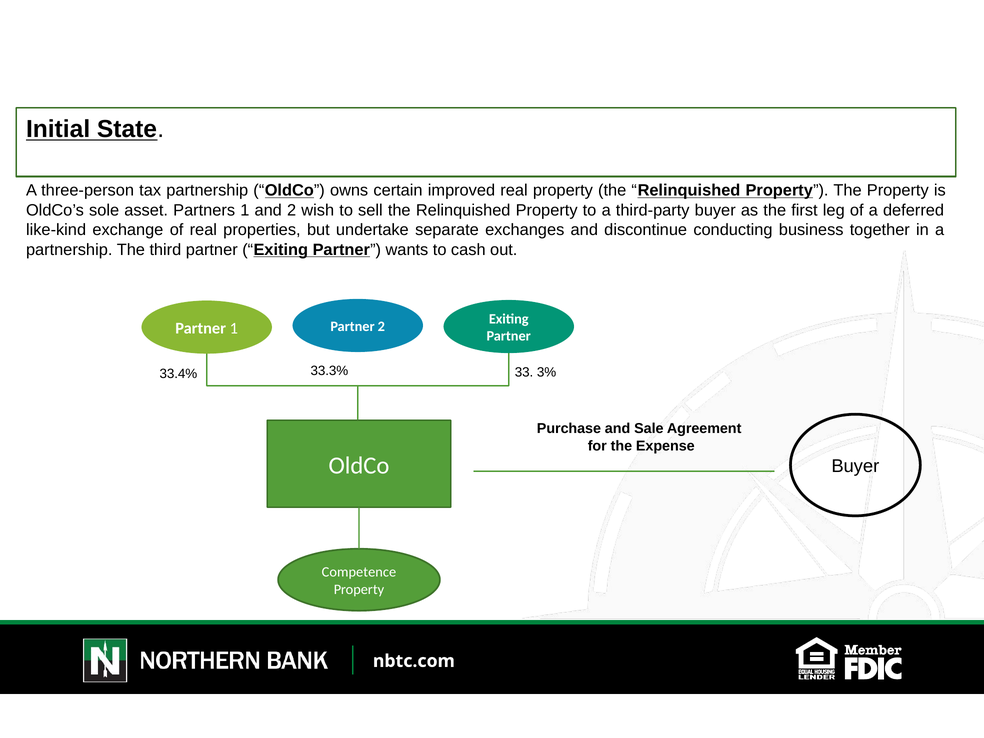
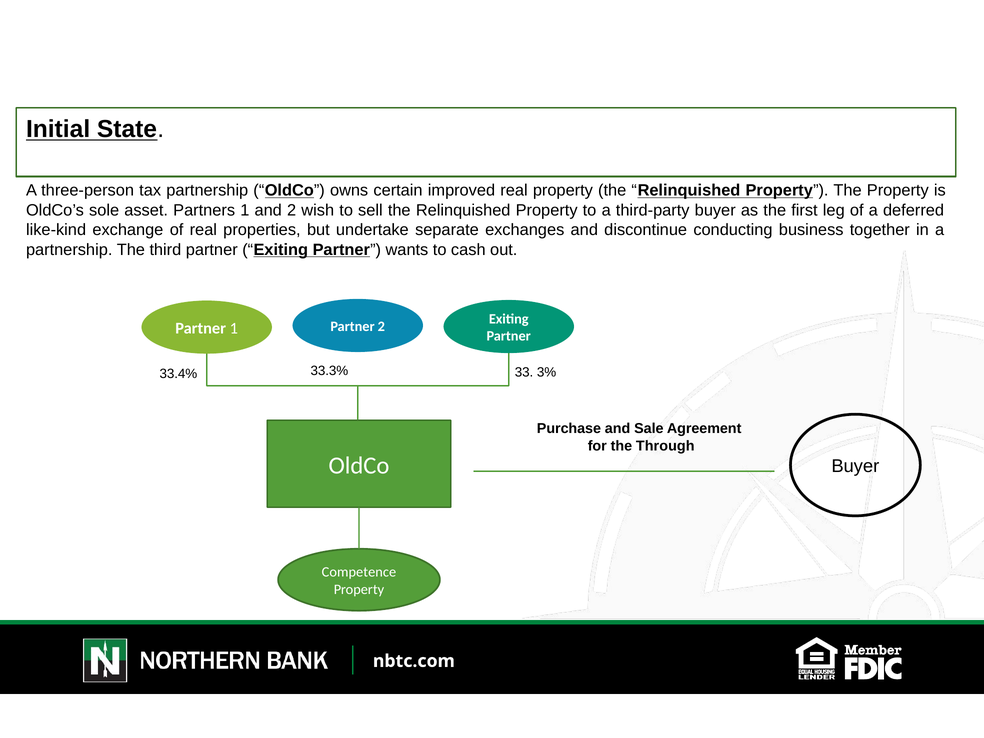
Expense: Expense -> Through
